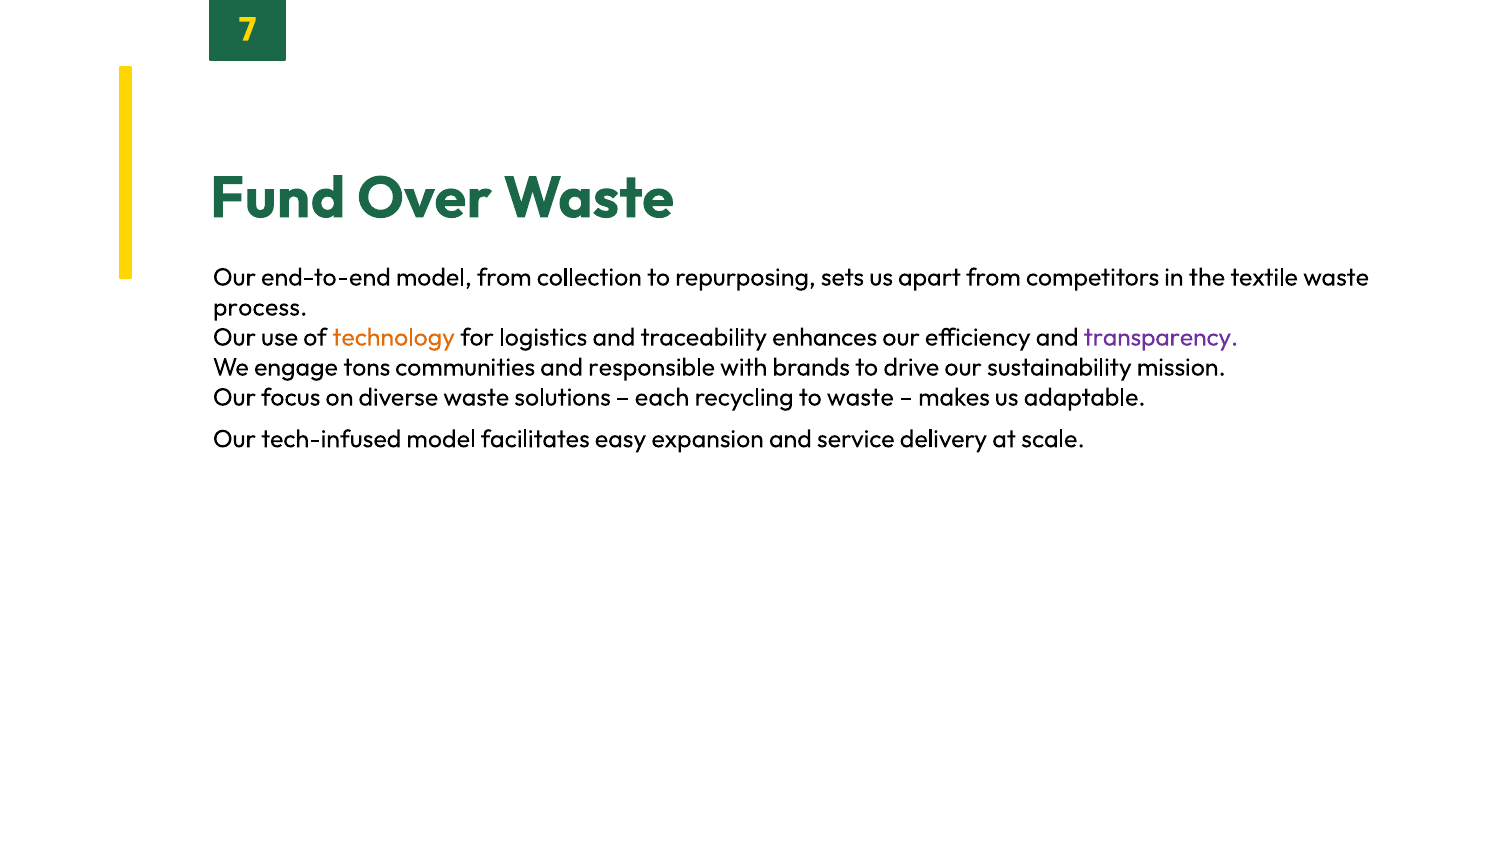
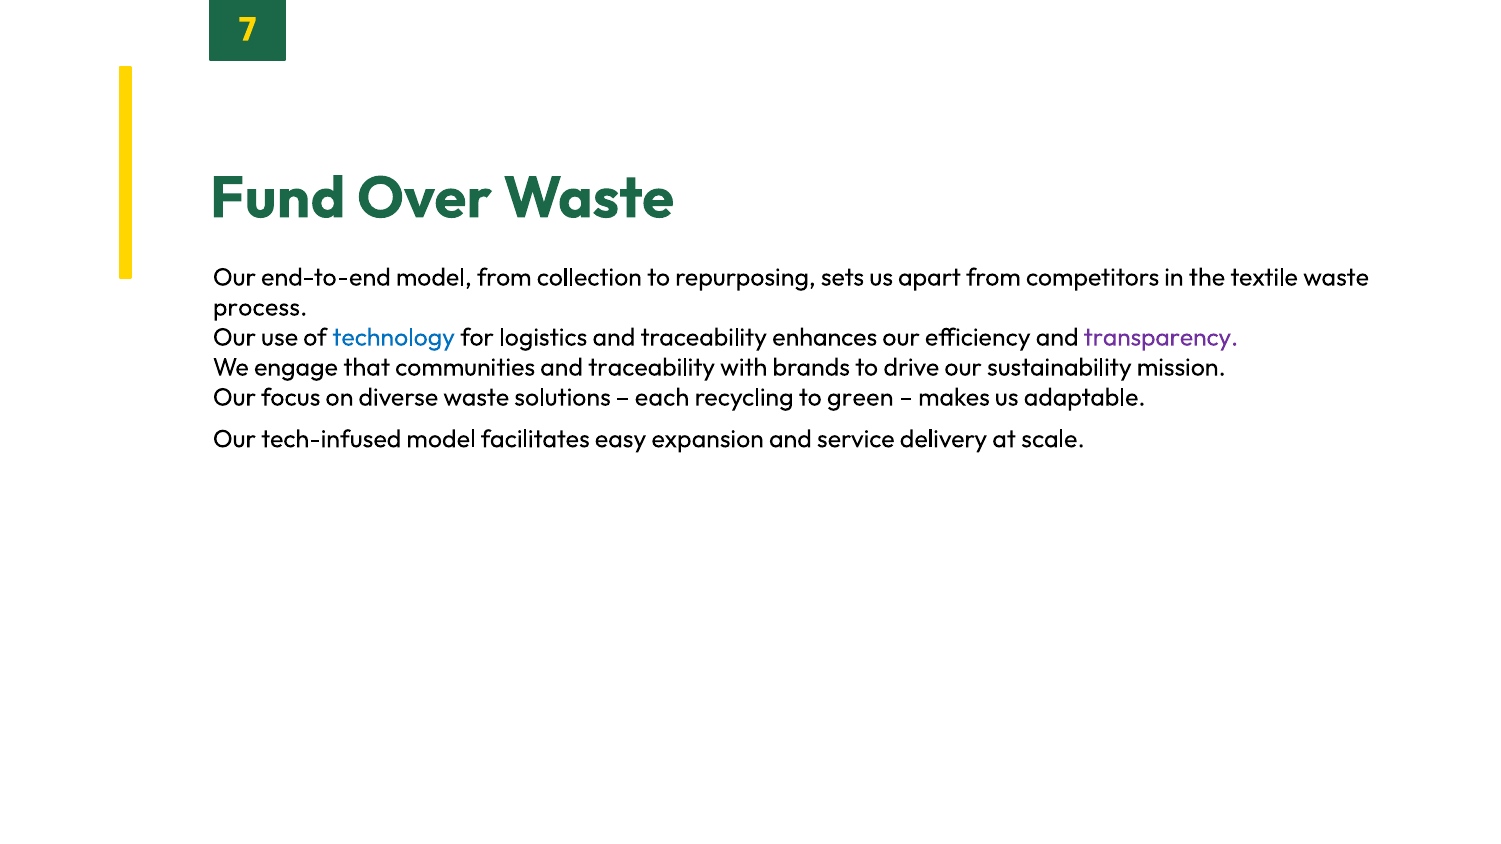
technology colour: orange -> blue
tons: tons -> that
communities and responsible: responsible -> traceability
to waste: waste -> green
